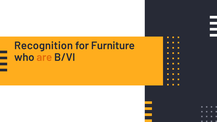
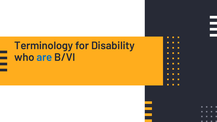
Recognition: Recognition -> Terminology
Furniture: Furniture -> Disability
are colour: orange -> blue
